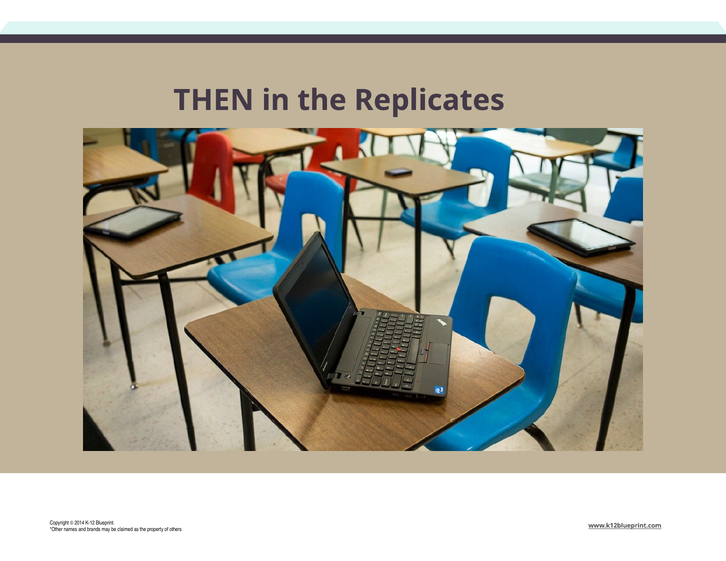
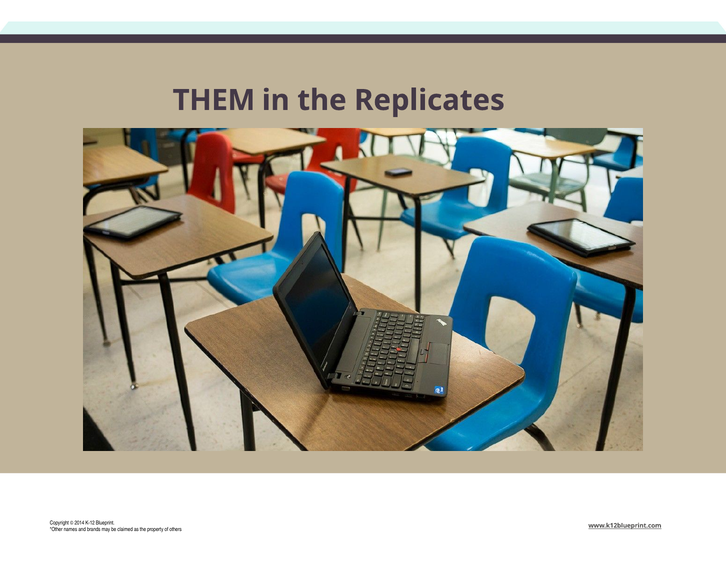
THEN: THEN -> THEM
